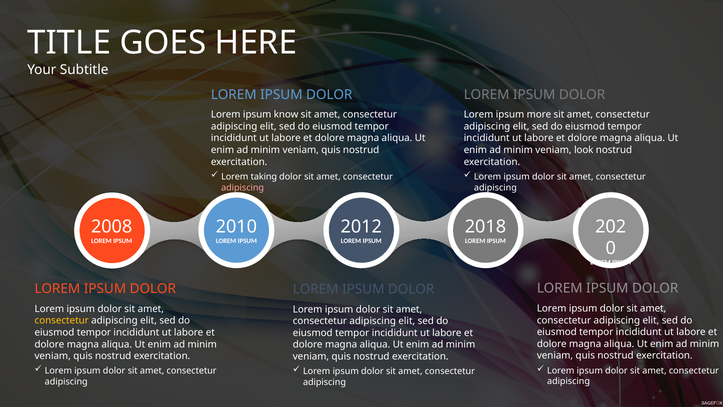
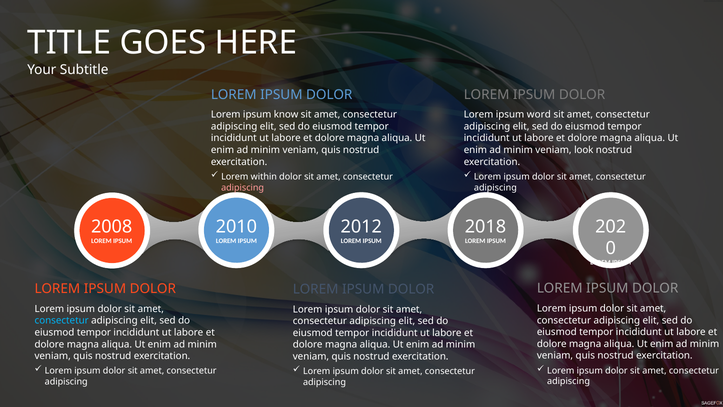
more: more -> word
taking: taking -> within
consectetur at (62, 321) colour: yellow -> light blue
